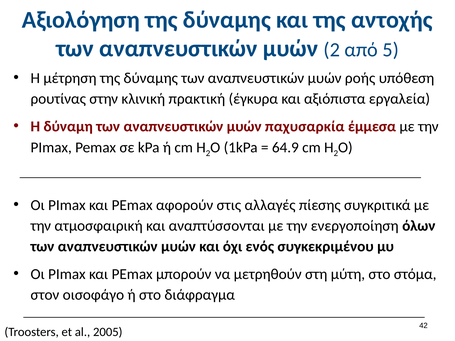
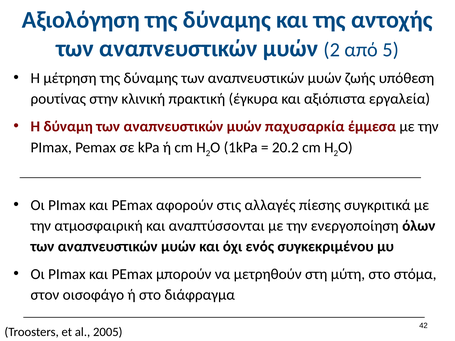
ροής: ροής -> ζωής
64.9: 64.9 -> 20.2
